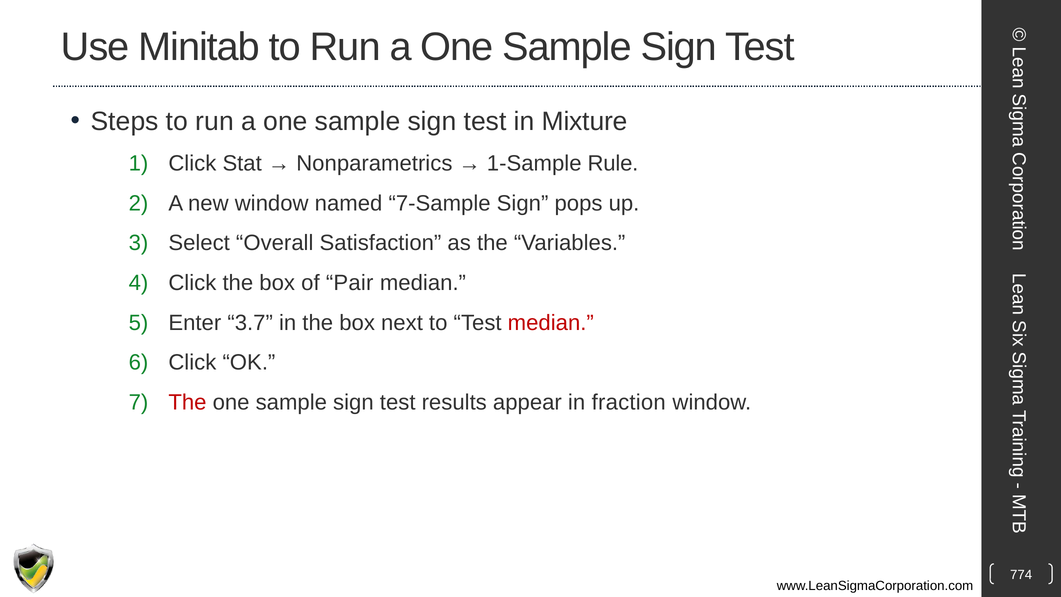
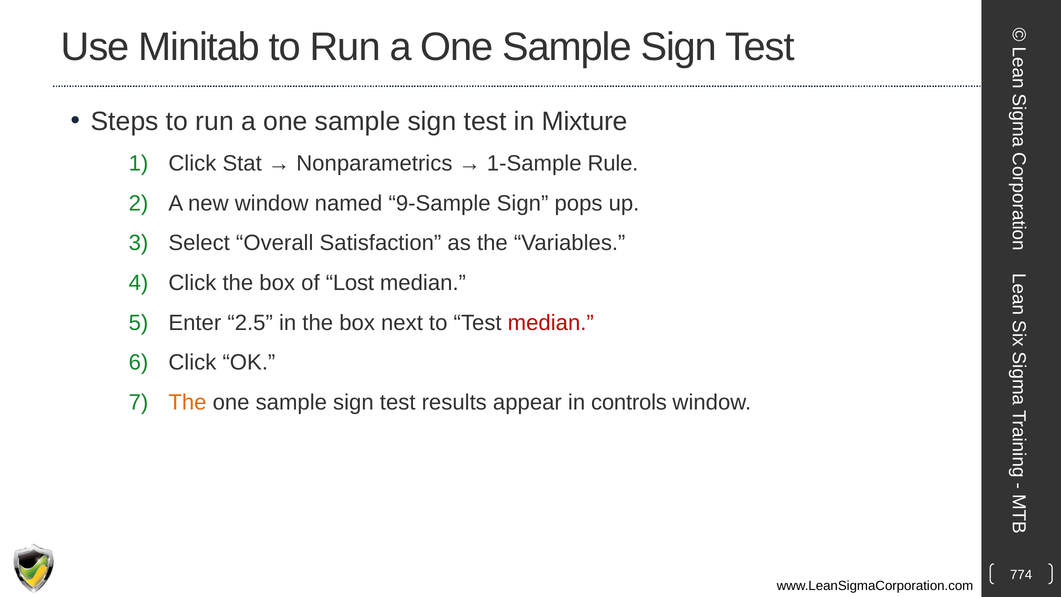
7-Sample: 7-Sample -> 9-Sample
Pair: Pair -> Lost
3.7: 3.7 -> 2.5
The at (187, 402) colour: red -> orange
fraction: fraction -> controls
